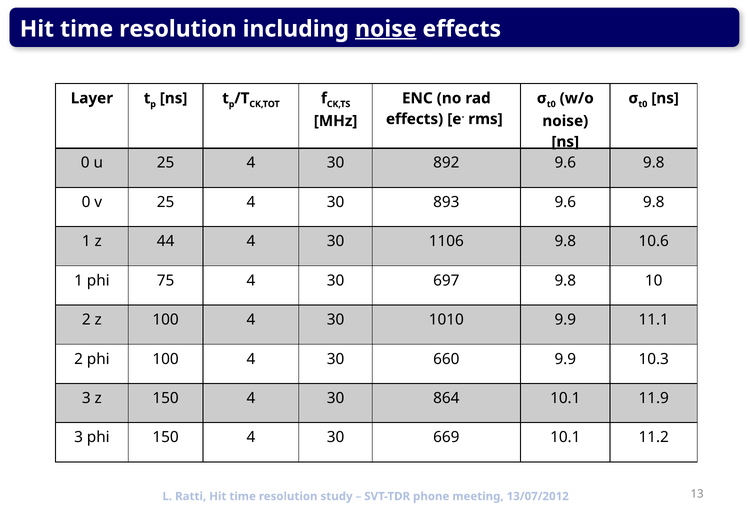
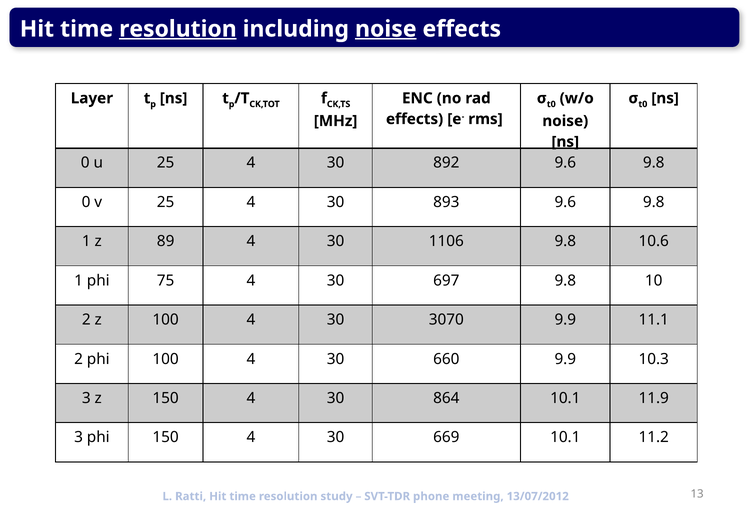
resolution at (178, 29) underline: none -> present
44: 44 -> 89
1010: 1010 -> 3070
